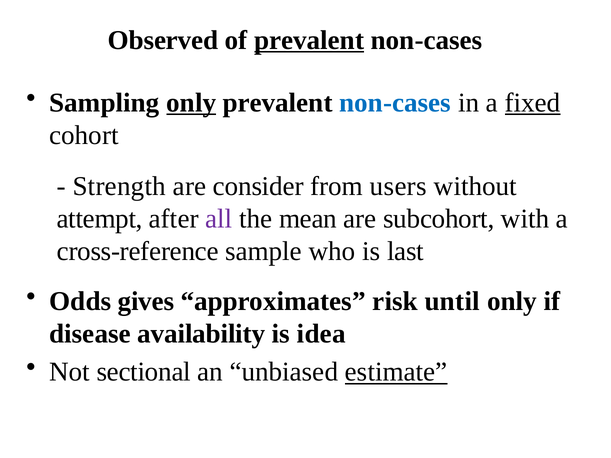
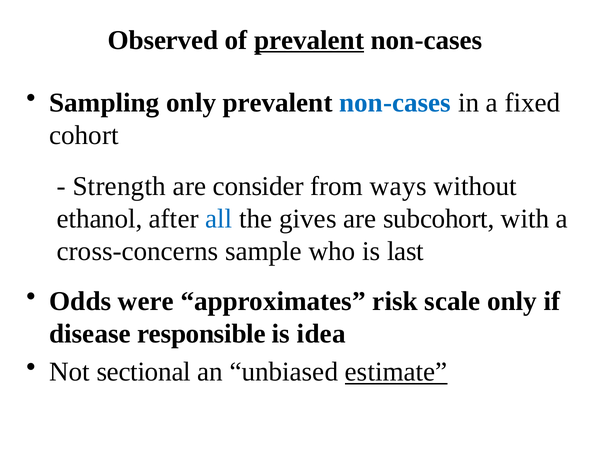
only at (191, 103) underline: present -> none
fixed underline: present -> none
users: users -> ways
attempt: attempt -> ethanol
all colour: purple -> blue
mean: mean -> gives
cross-reference: cross-reference -> cross-concerns
gives: gives -> were
until: until -> scale
availability: availability -> responsible
